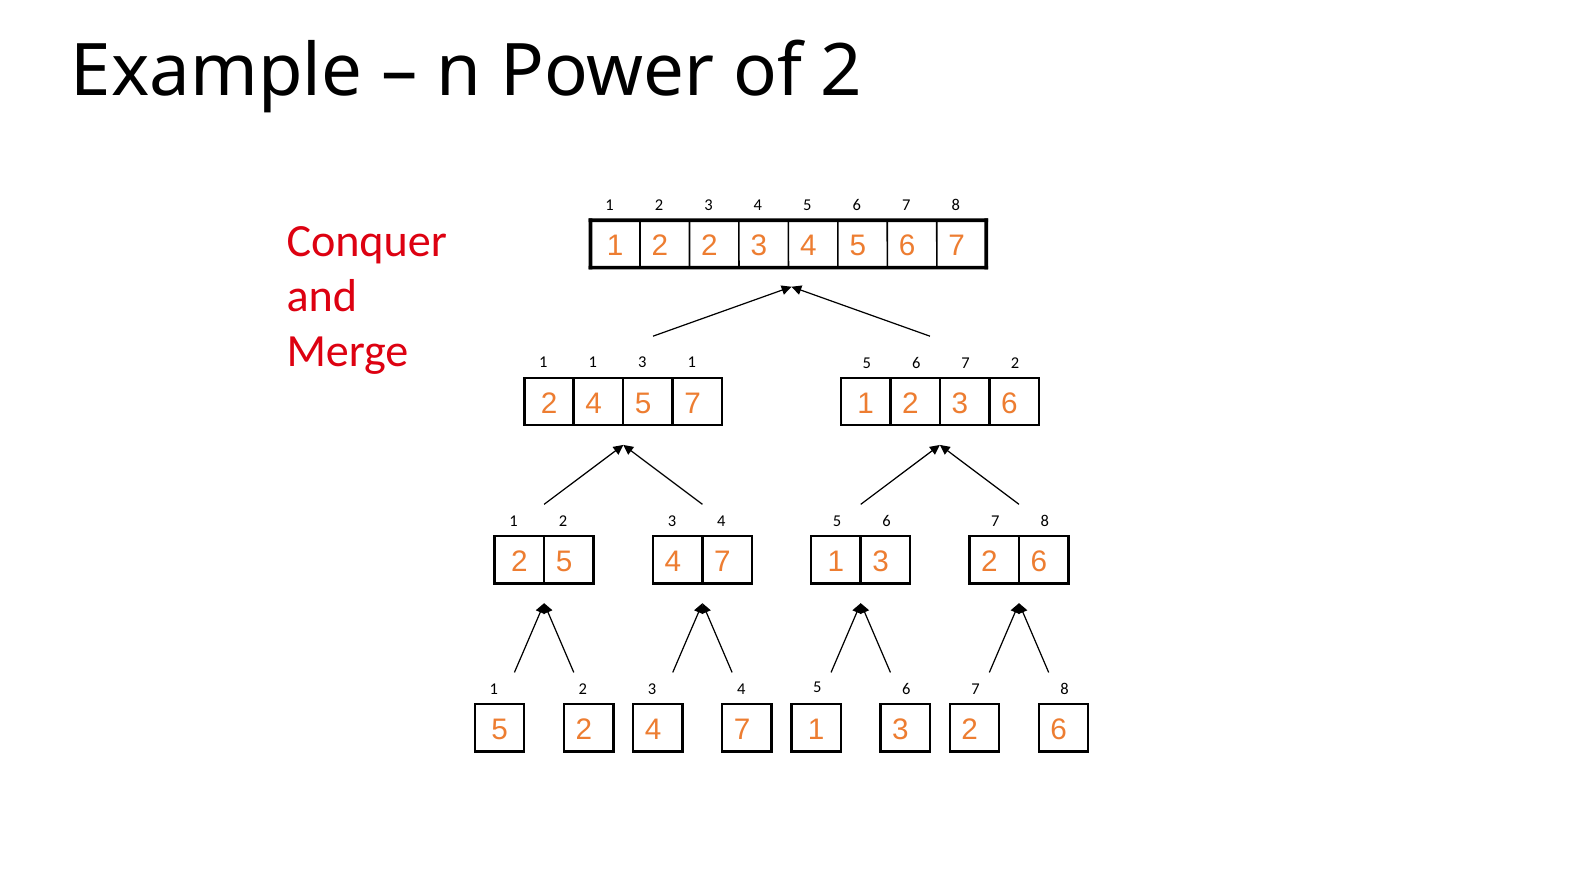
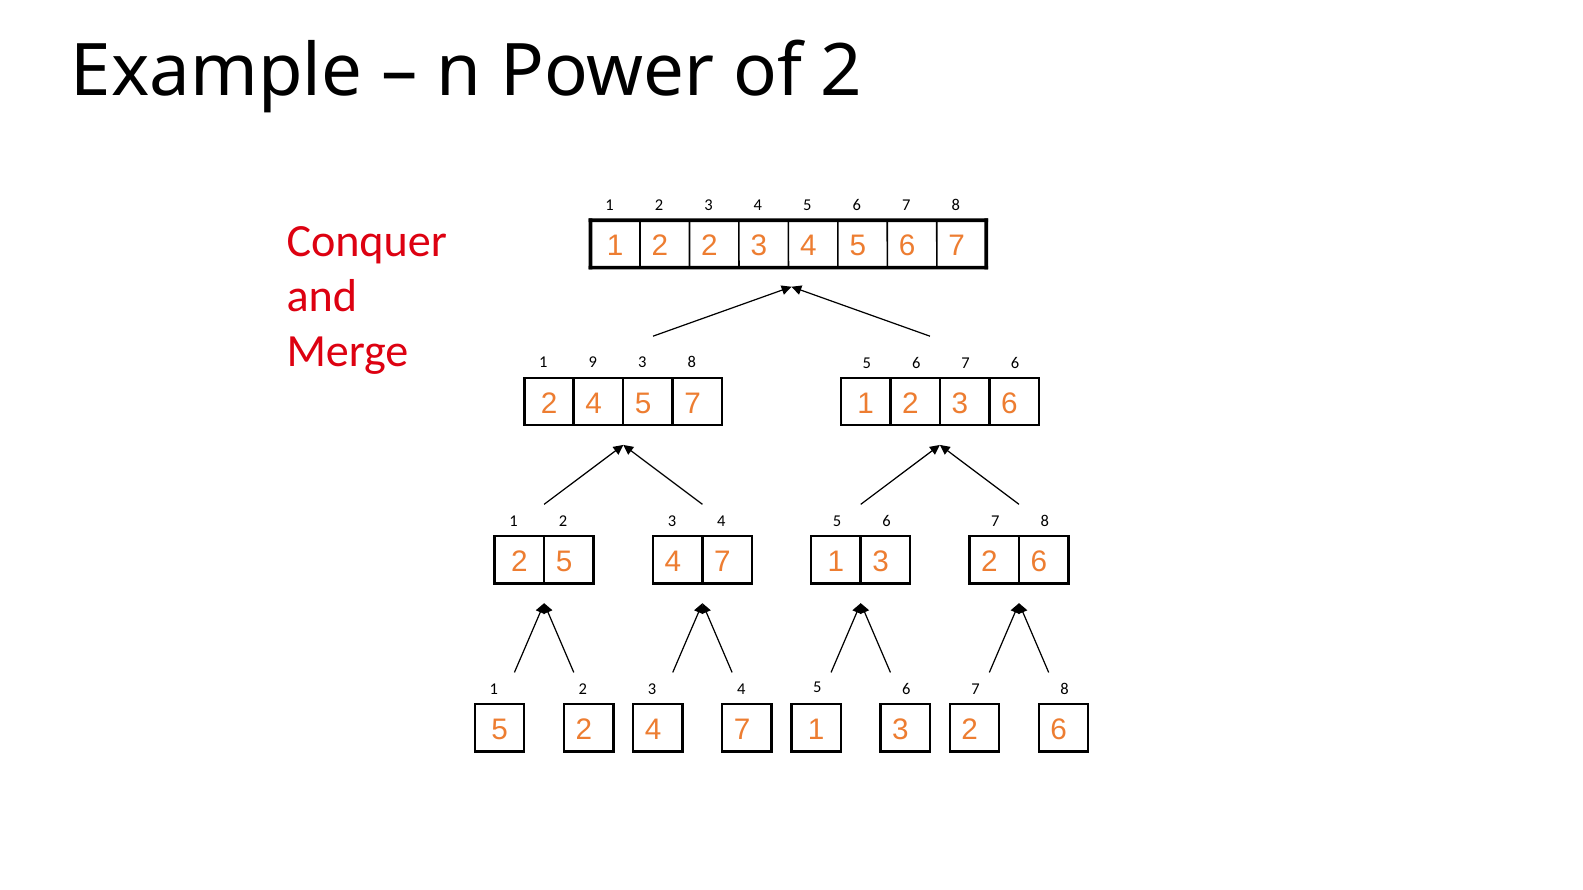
1 at (593, 363): 1 -> 9
1 at (692, 363): 1 -> 8
6 7 2: 2 -> 6
